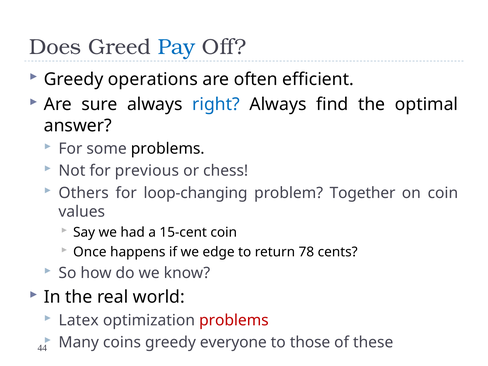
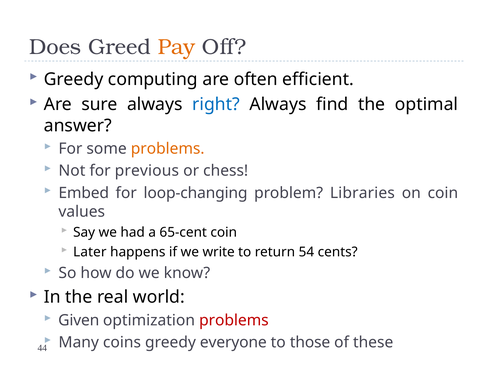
Pay colour: blue -> orange
operations: operations -> computing
problems at (168, 149) colour: black -> orange
Others: Others -> Embed
Together: Together -> Libraries
15-cent: 15-cent -> 65-cent
Once: Once -> Later
edge: edge -> write
78: 78 -> 54
Latex: Latex -> Given
